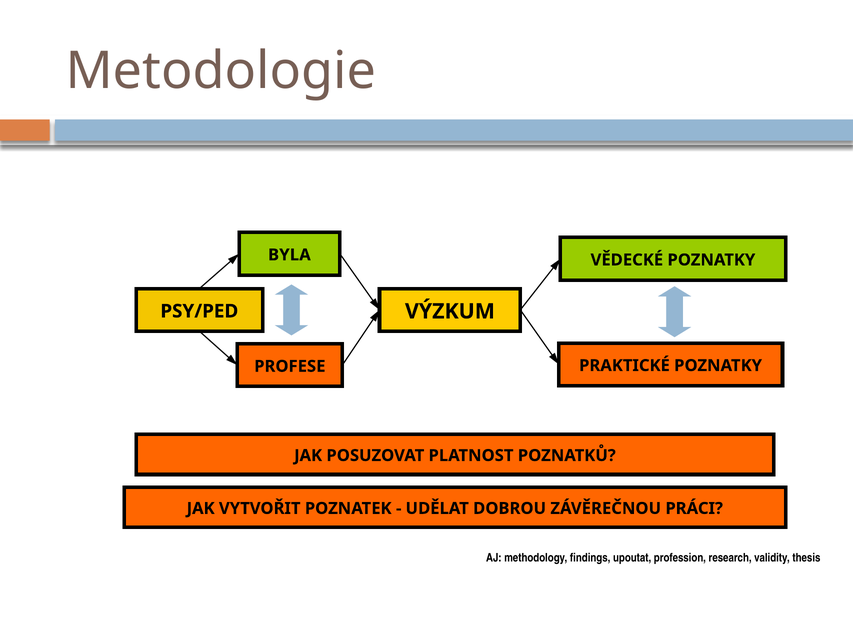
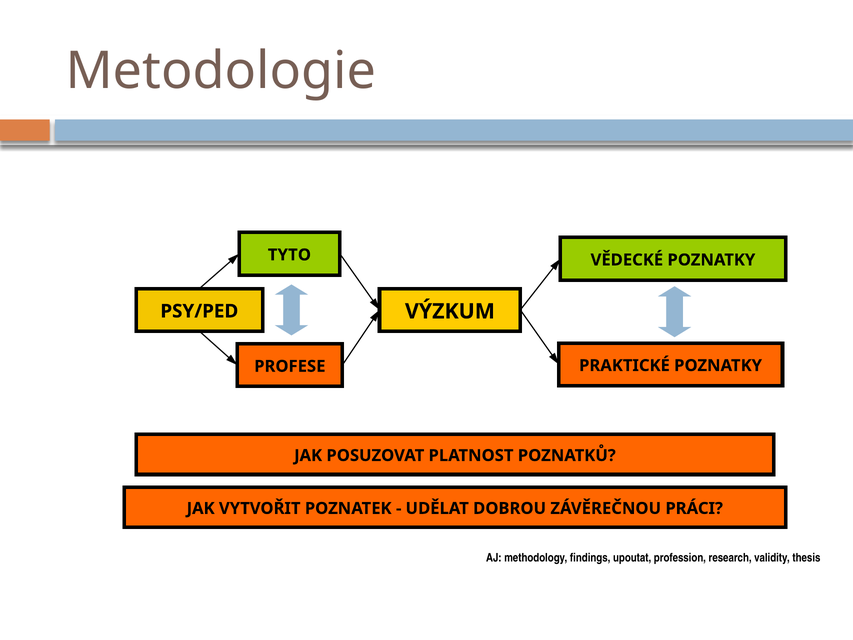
BYLA: BYLA -> TYTO
